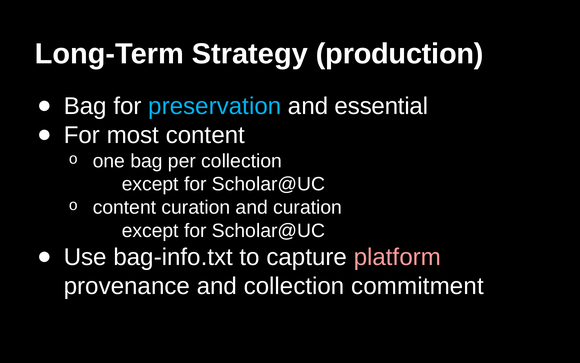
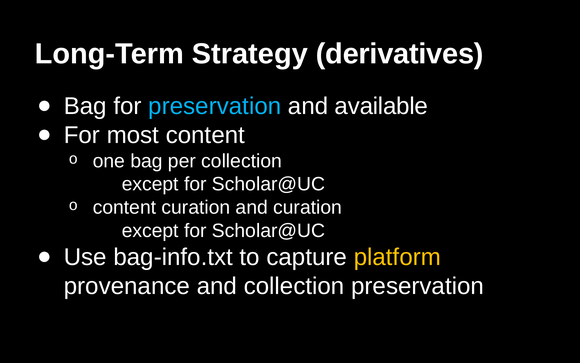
production: production -> derivatives
essential: essential -> available
platform colour: pink -> yellow
collection commitment: commitment -> preservation
